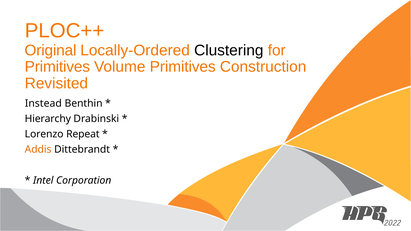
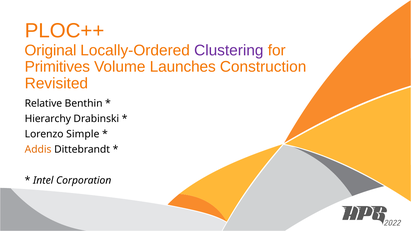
Clustering colour: black -> purple
Volume Primitives: Primitives -> Launches
Instead: Instead -> Relative
Repeat: Repeat -> Simple
